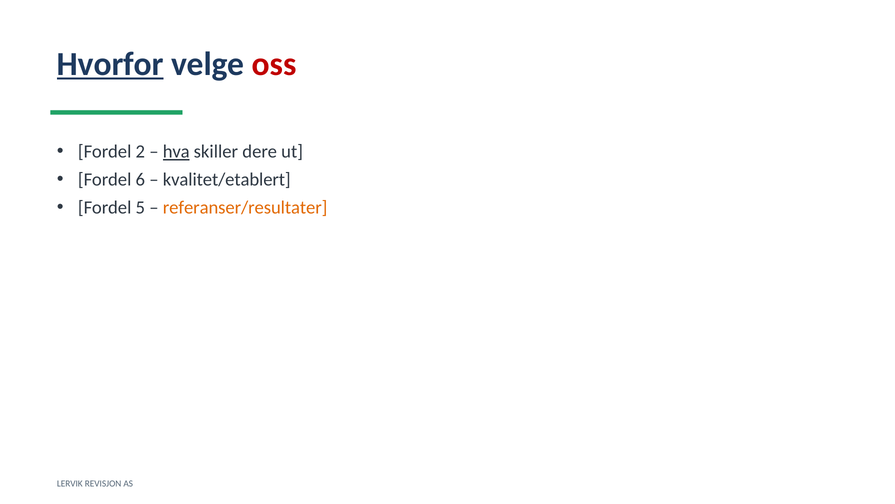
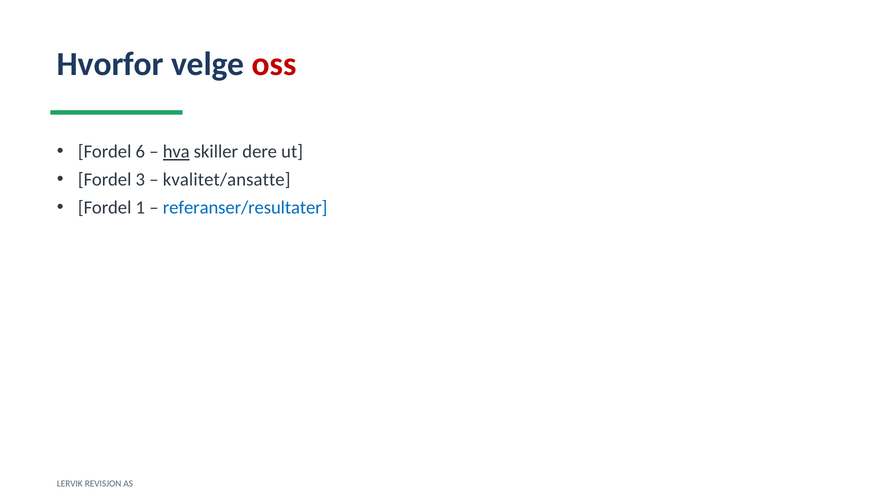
Hvorfor underline: present -> none
2: 2 -> 6
6: 6 -> 3
kvalitet/etablert: kvalitet/etablert -> kvalitet/ansatte
5: 5 -> 1
referanser/resultater colour: orange -> blue
